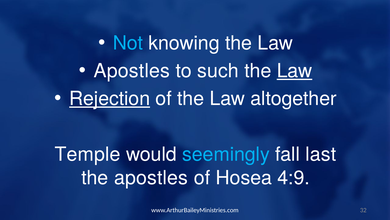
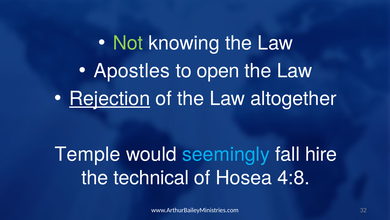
Not colour: light blue -> light green
such: such -> open
Law at (295, 71) underline: present -> none
last: last -> hire
the apostles: apostles -> technical
4:9: 4:9 -> 4:8
